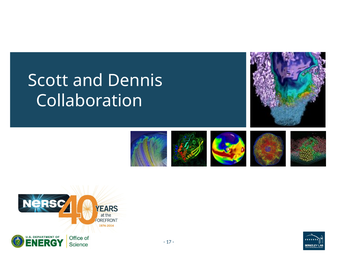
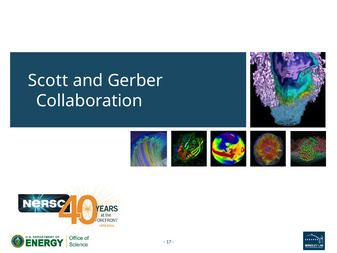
Dennis: Dennis -> Gerber
